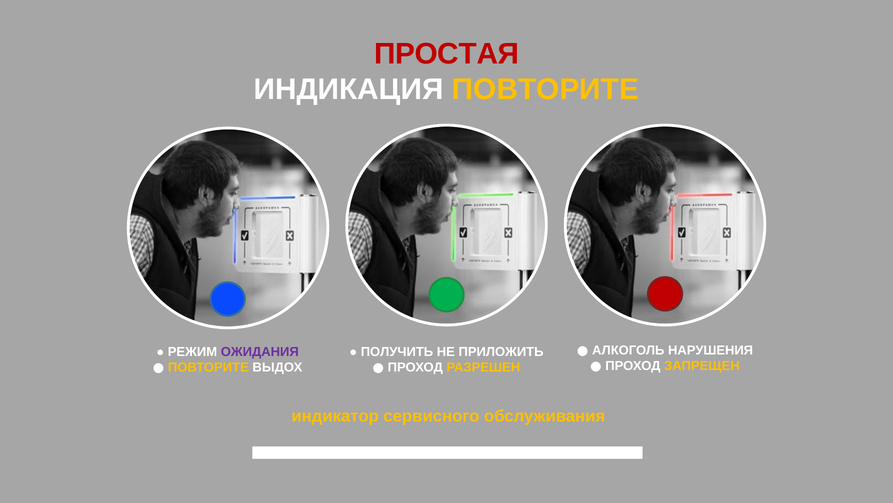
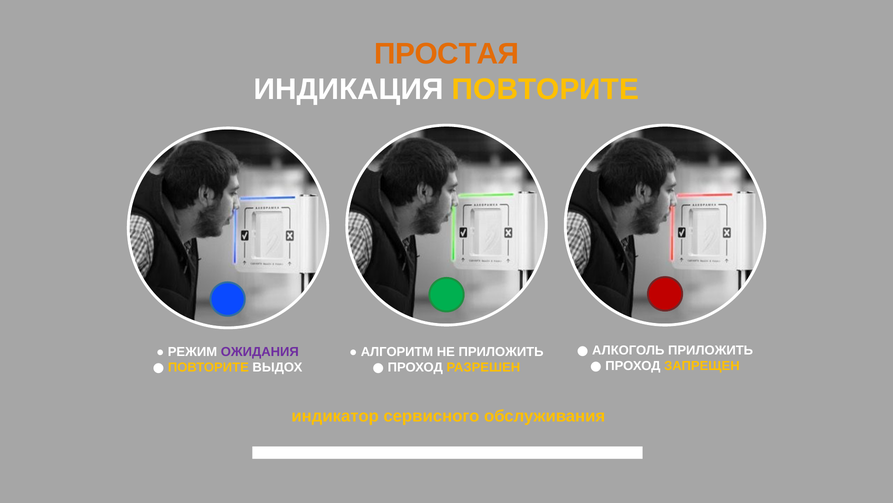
ПРОСТАЯ colour: red -> orange
АЛКОГОЛЬ НАРУШЕНИЯ: НАРУШЕНИЯ -> ПРИЛОЖИТЬ
ПОЛУЧИТЬ: ПОЛУЧИТЬ -> АЛГОРИТМ
